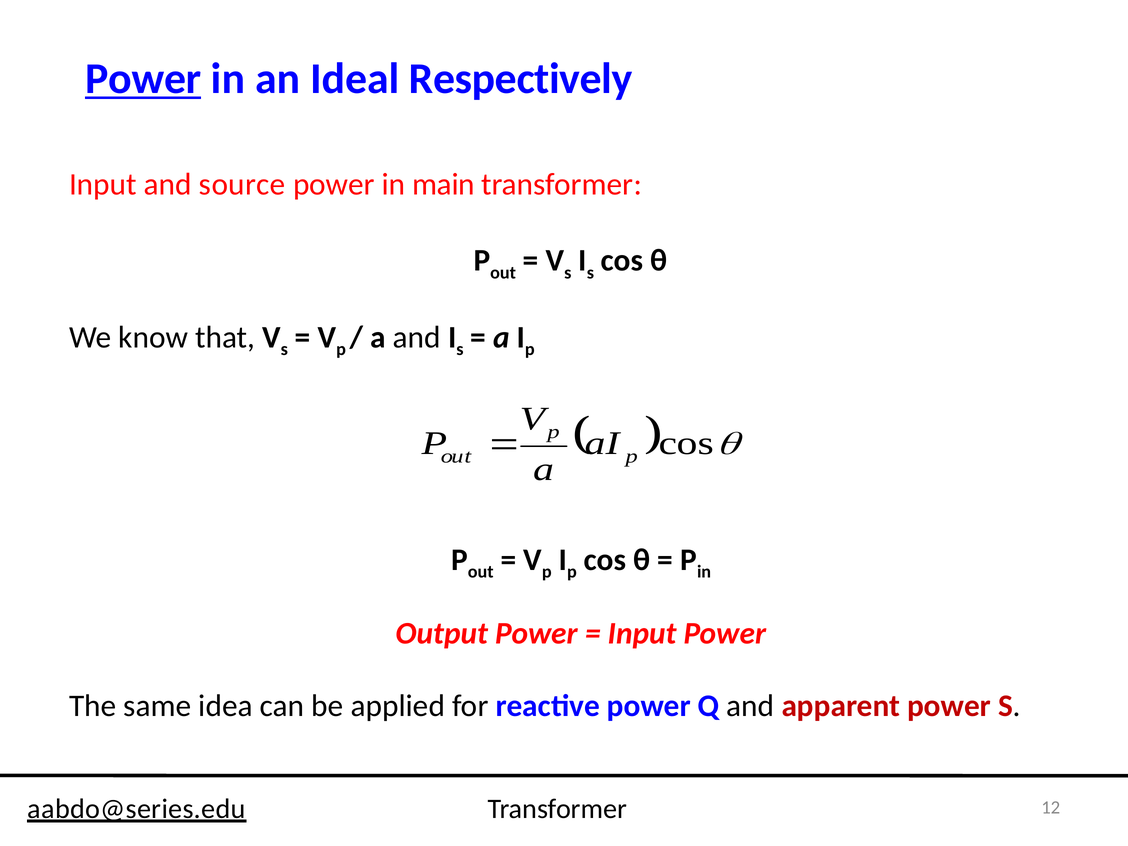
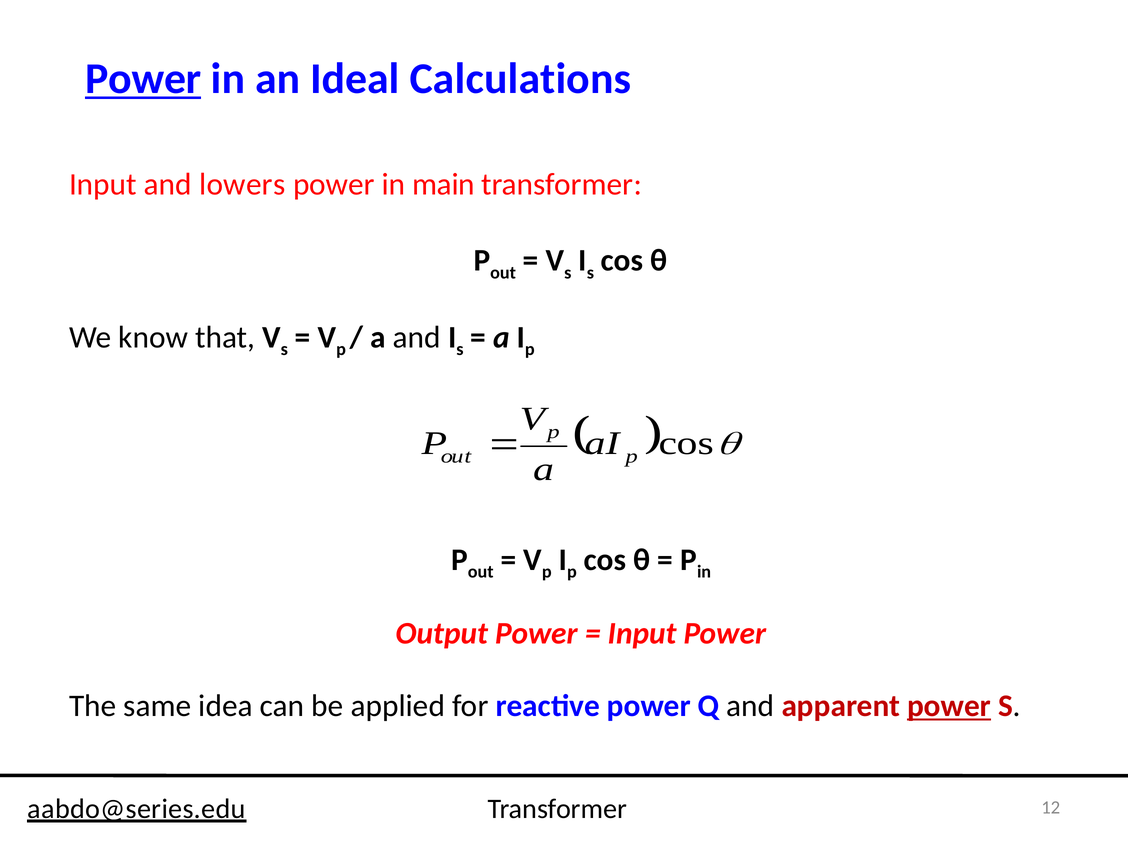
Respectively: Respectively -> Calculations
source: source -> lowers
power at (949, 706) underline: none -> present
